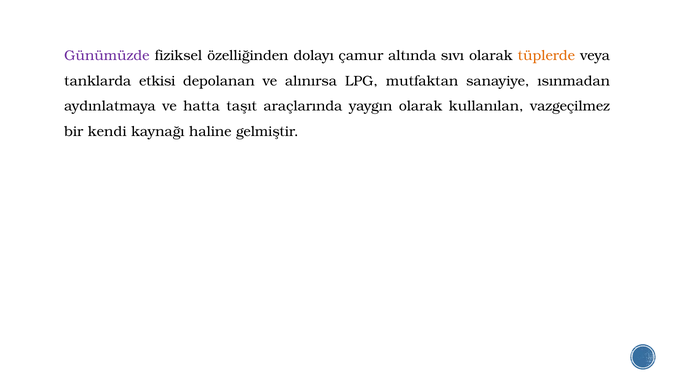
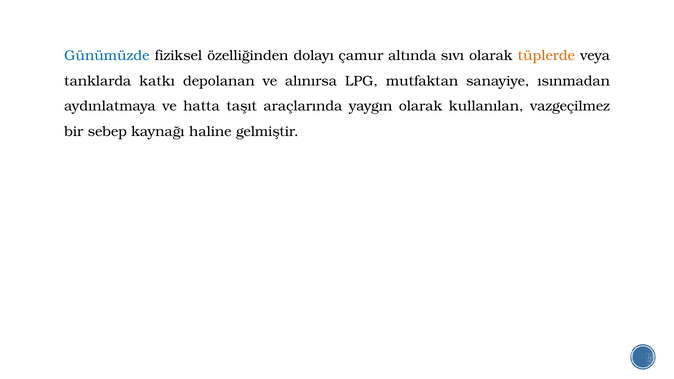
Günümüzde colour: purple -> blue
etkisi: etkisi -> katkı
kendi: kendi -> sebep
